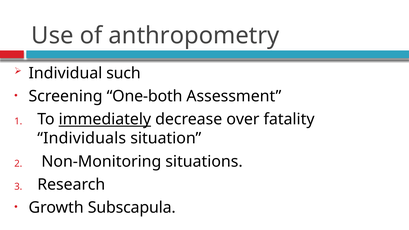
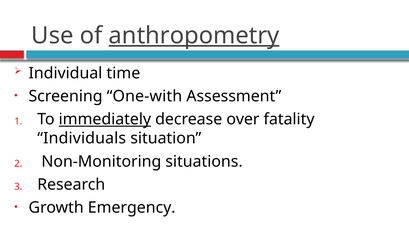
anthropometry underline: none -> present
such: such -> time
One-both: One-both -> One-with
Subscapula: Subscapula -> Emergency
